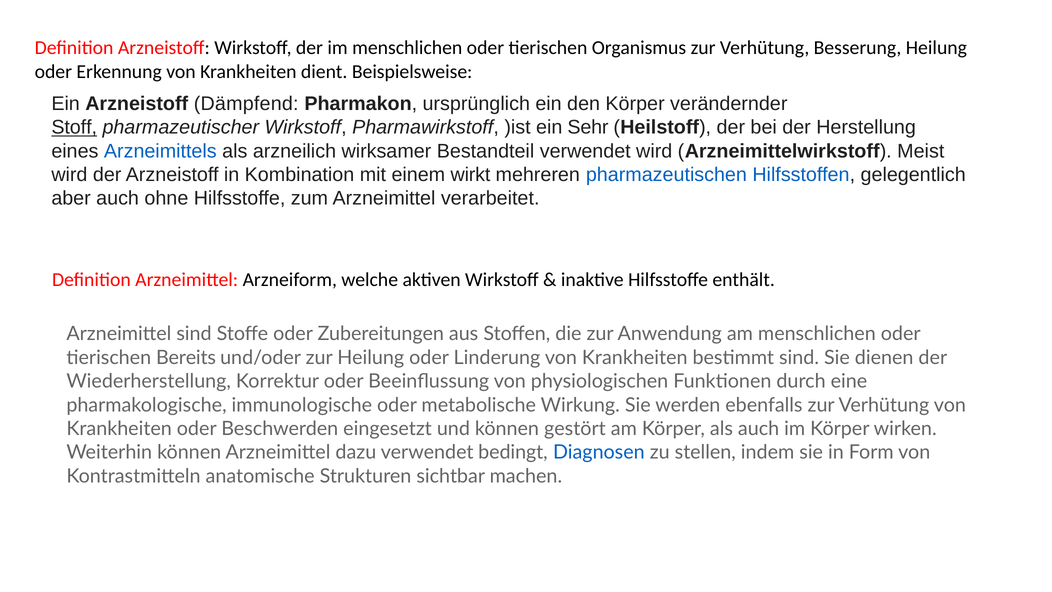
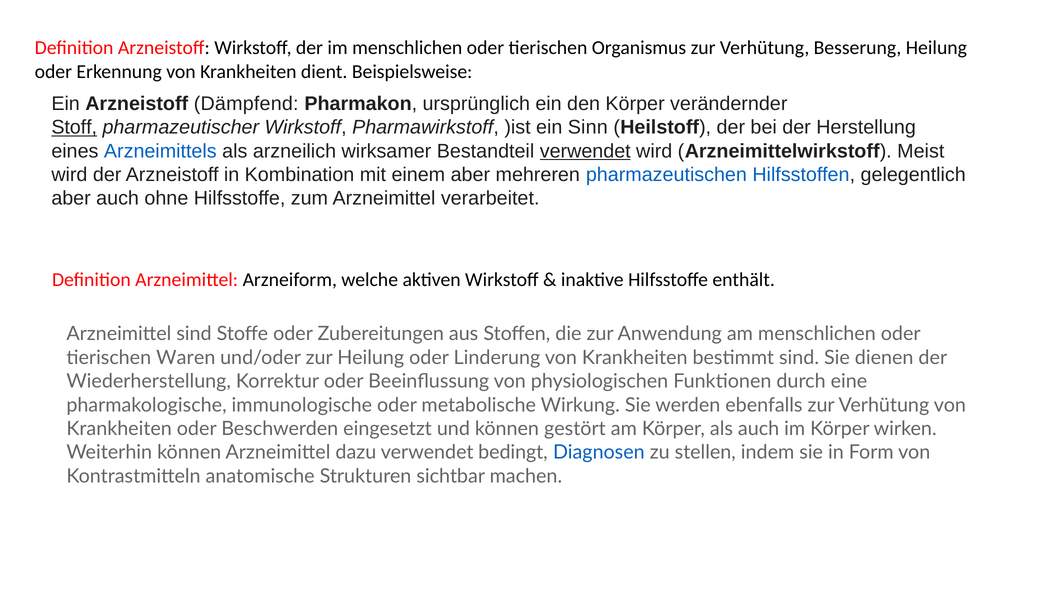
Sehr: Sehr -> Sinn
verwendet at (585, 151) underline: none -> present
einem wirkt: wirkt -> aber
Bereits: Bereits -> Waren
